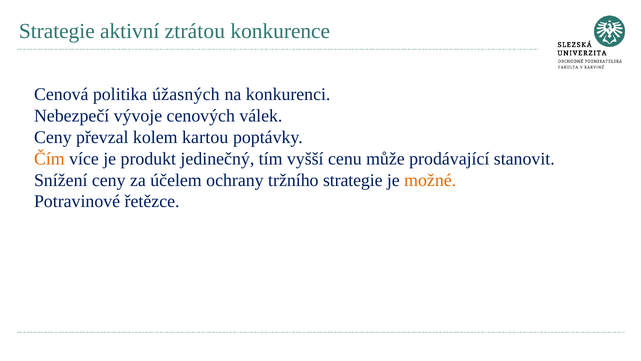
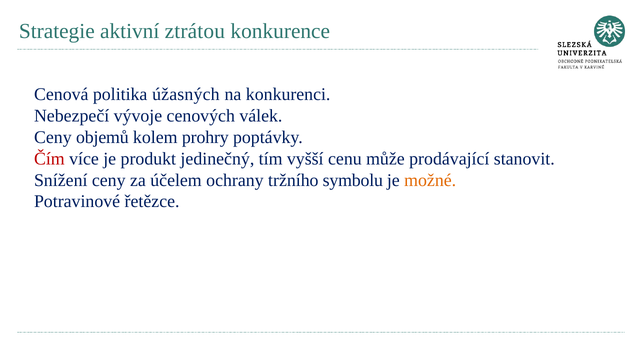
převzal: převzal -> objemů
kartou: kartou -> prohry
Čím colour: orange -> red
tržního strategie: strategie -> symbolu
